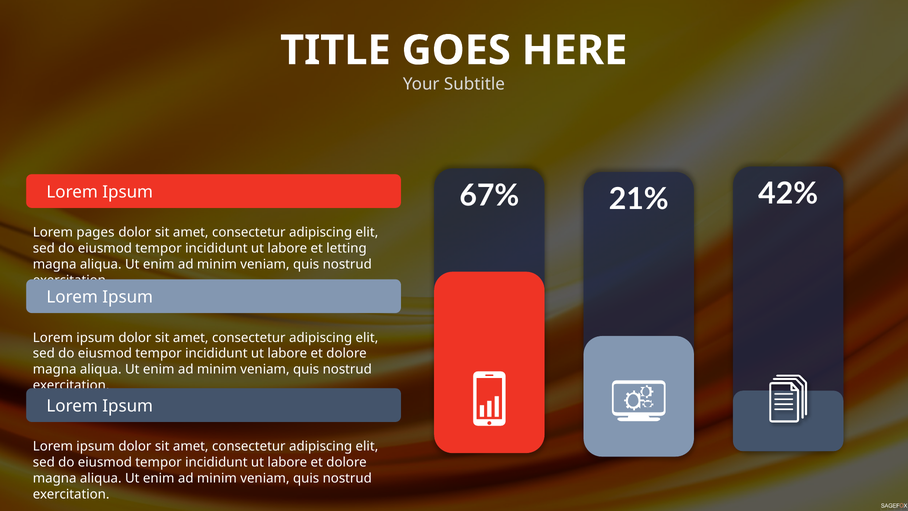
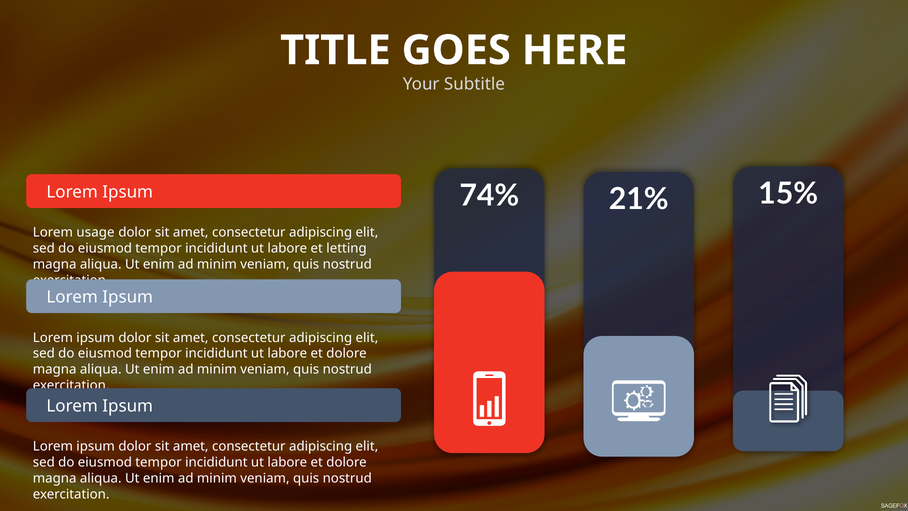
42%: 42% -> 15%
67%: 67% -> 74%
pages: pages -> usage
